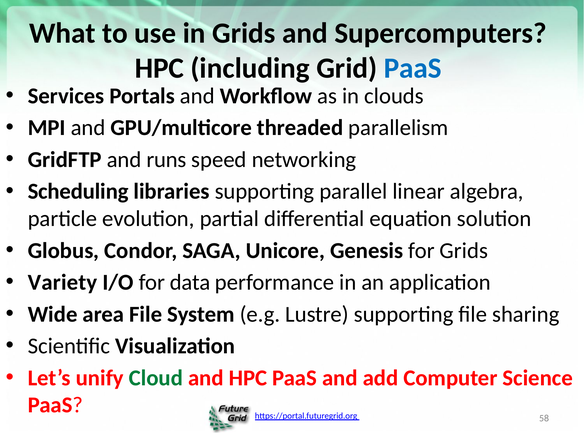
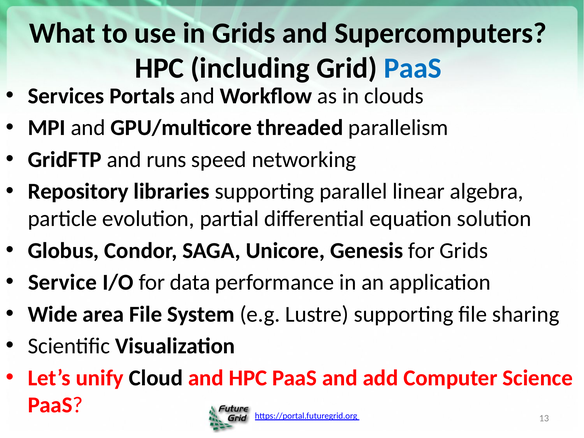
Scheduling: Scheduling -> Repository
Variety: Variety -> Service
Cloud colour: green -> black
58: 58 -> 13
